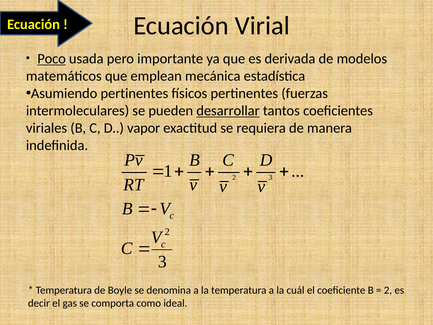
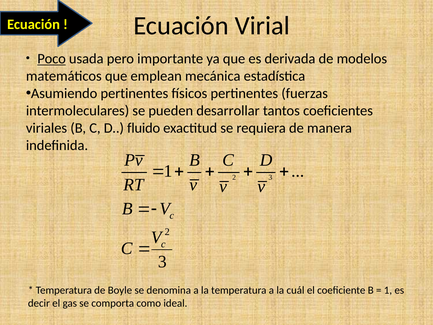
desarrollar underline: present -> none
vapor: vapor -> fluido
2 at (388, 290): 2 -> 1
